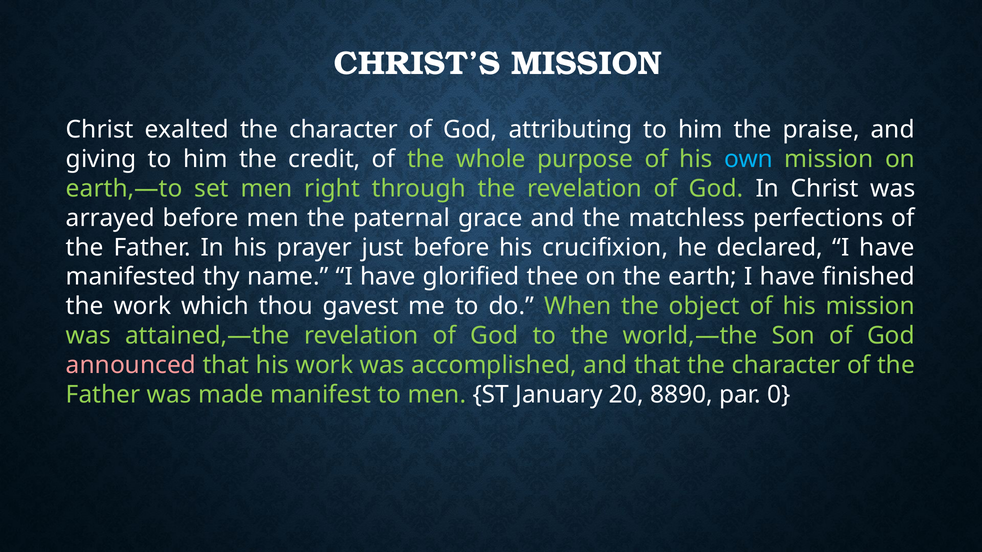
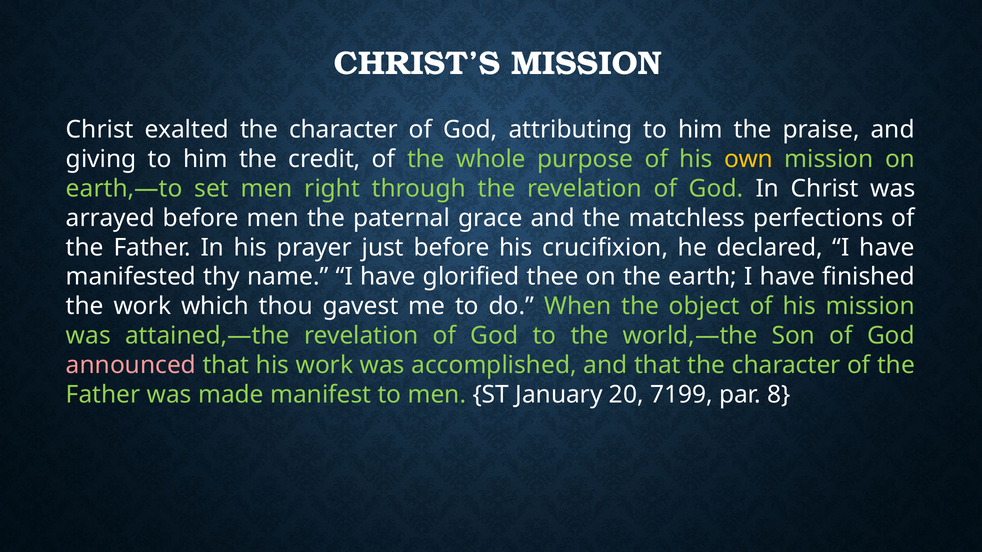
own colour: light blue -> yellow
8890: 8890 -> 7199
0: 0 -> 8
